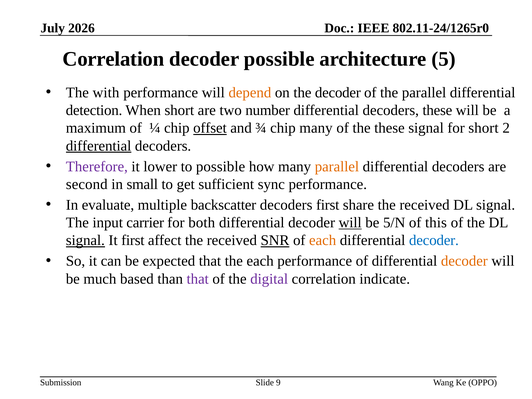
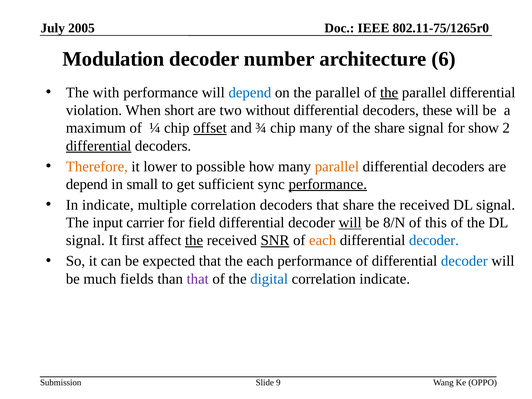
802.11-24/1265r0: 802.11-24/1265r0 -> 802.11-75/1265r0
2026: 2026 -> 2005
Correlation at (113, 59): Correlation -> Modulation
decoder possible: possible -> number
5: 5 -> 6
depend at (250, 93) colour: orange -> blue
on the decoder: decoder -> parallel
the at (389, 93) underline: none -> present
detection: detection -> violation
number: number -> without
the these: these -> share
for short: short -> show
Therefore colour: purple -> orange
second at (87, 184): second -> depend
performance at (328, 184) underline: none -> present
In evaluate: evaluate -> indicate
multiple backscatter: backscatter -> correlation
decoders first: first -> that
both: both -> field
5/N: 5/N -> 8/N
signal at (85, 240) underline: present -> none
the at (194, 240) underline: none -> present
decoder at (464, 261) colour: orange -> blue
based: based -> fields
digital colour: purple -> blue
